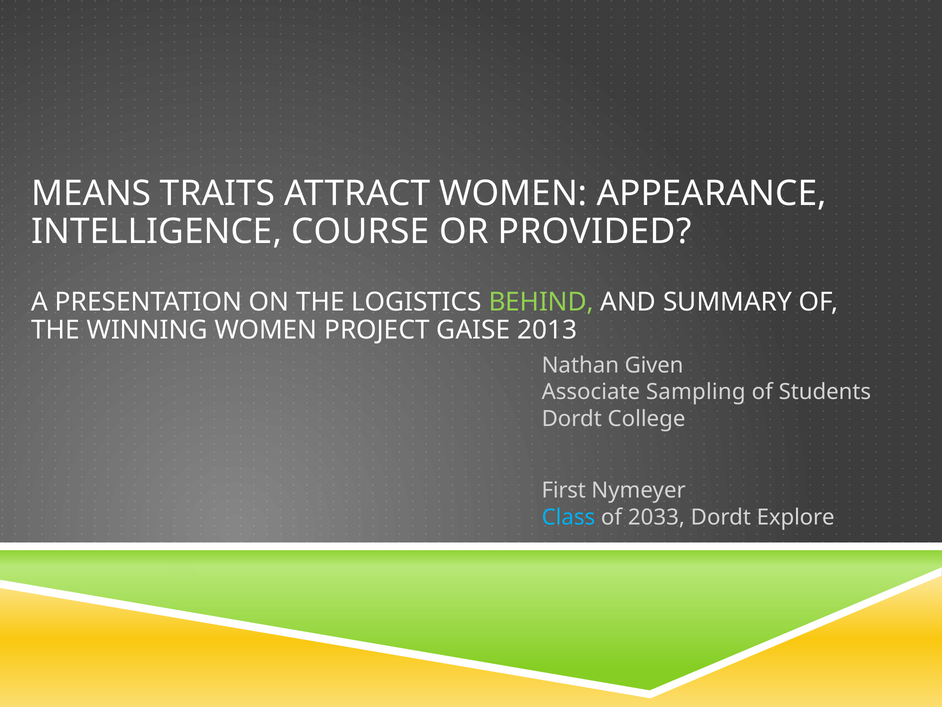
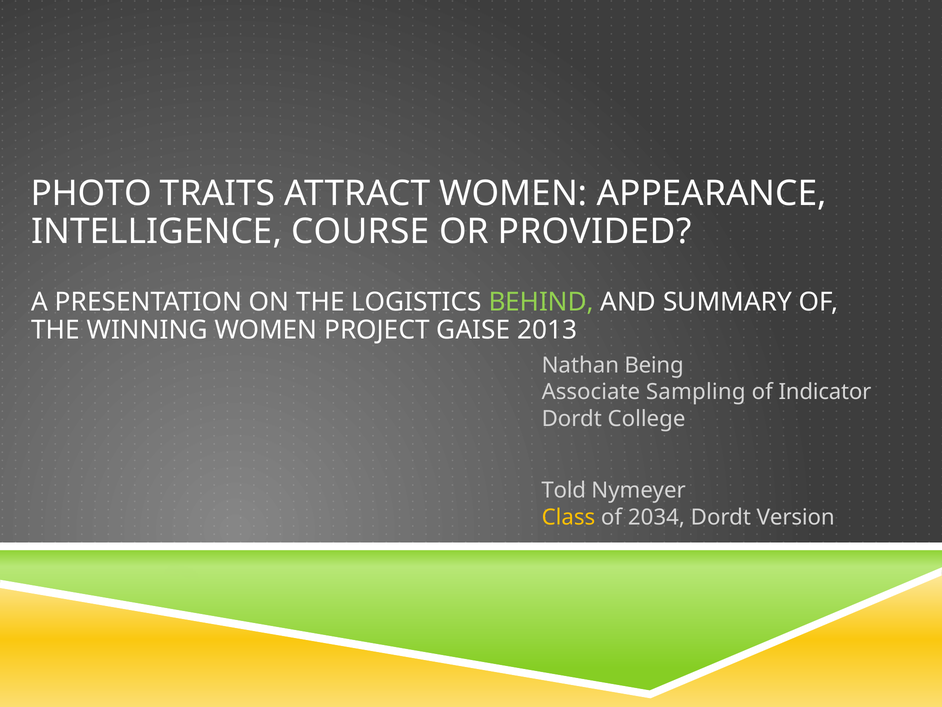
MEANS: MEANS -> PHOTO
Given: Given -> Being
Students: Students -> Indicator
First: First -> Told
Class colour: light blue -> yellow
2033: 2033 -> 2034
Explore: Explore -> Version
